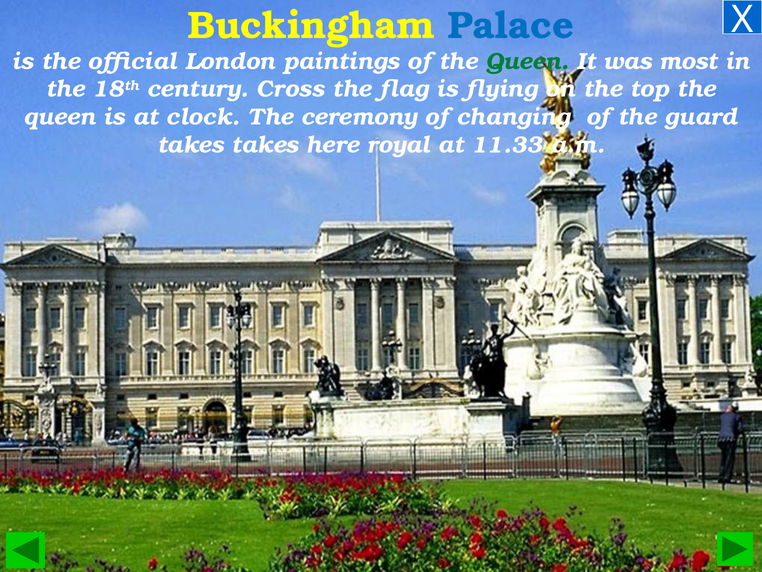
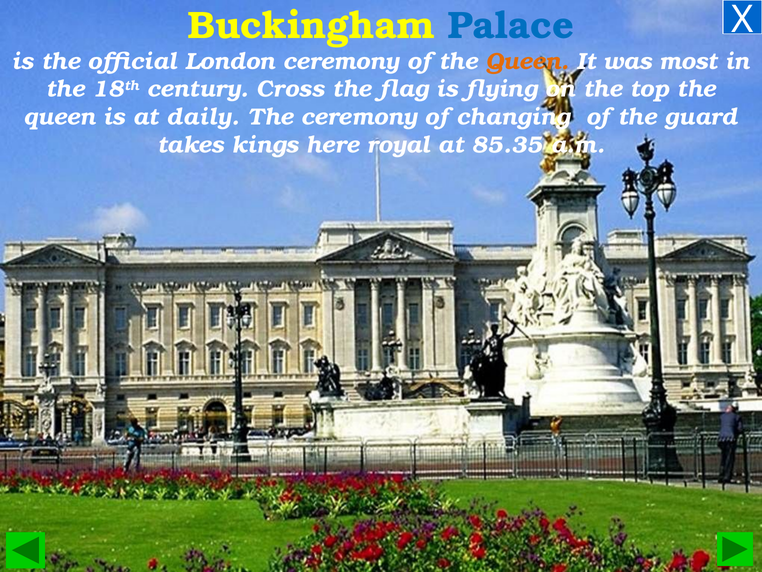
London paintings: paintings -> ceremony
Queen at (527, 61) colour: green -> orange
clock: clock -> daily
takes takes: takes -> kings
11.33: 11.33 -> 85.35
